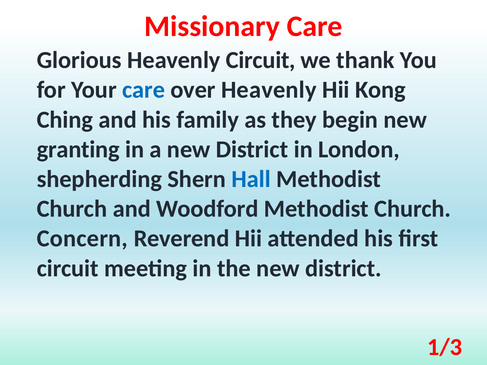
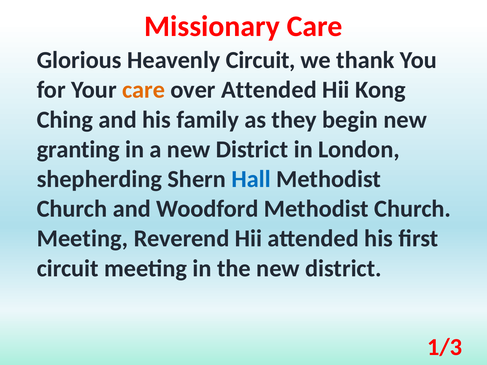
care at (144, 90) colour: blue -> orange
over Heavenly: Heavenly -> Attended
Concern at (82, 239): Concern -> Meeting
